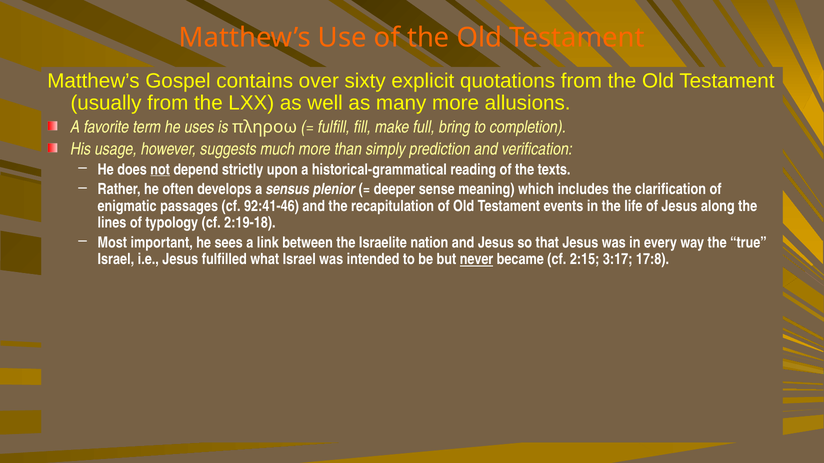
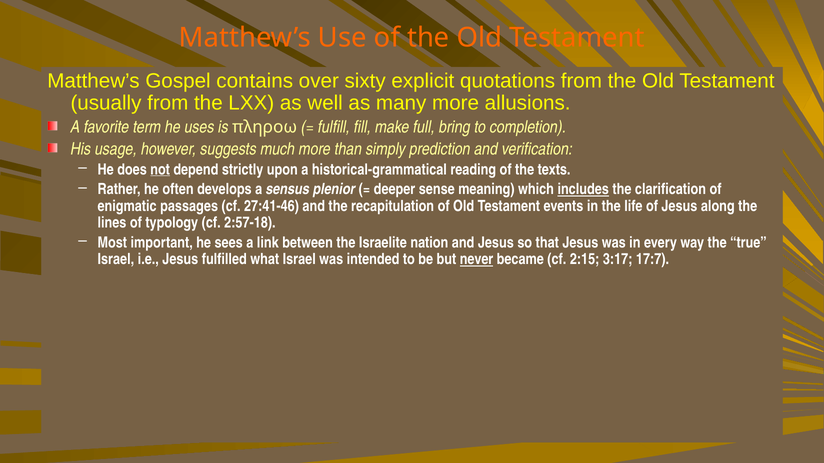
includes underline: none -> present
92:41-46: 92:41-46 -> 27:41-46
2:19-18: 2:19-18 -> 2:57-18
17:8: 17:8 -> 17:7
